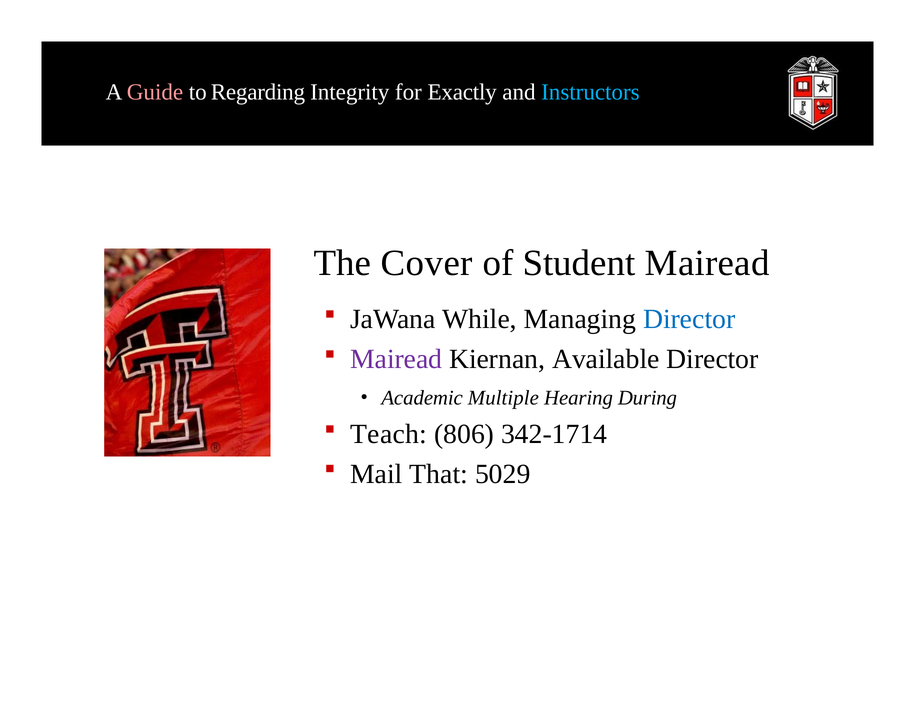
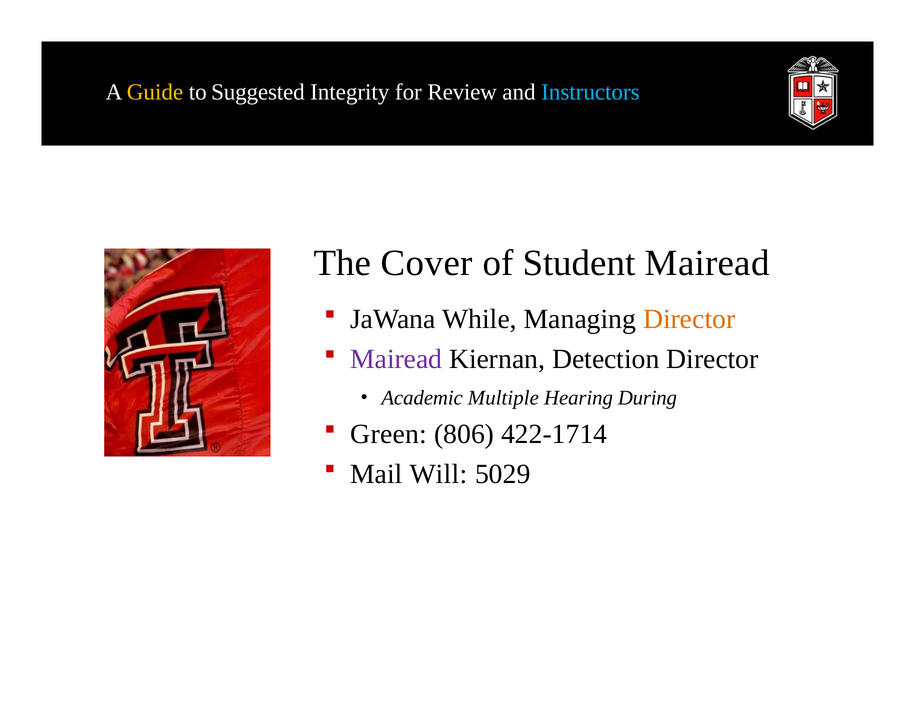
Guide colour: pink -> yellow
Regarding: Regarding -> Suggested
Exactly: Exactly -> Review
Director at (689, 319) colour: blue -> orange
Available: Available -> Detection
Teach: Teach -> Green
342-1714: 342-1714 -> 422-1714
That: That -> Will
